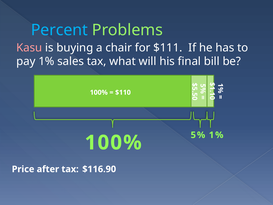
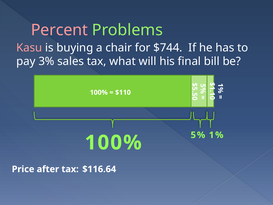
Percent colour: light blue -> pink
$111: $111 -> $744
pay 1%: 1% -> 3%
$116.90: $116.90 -> $116.64
